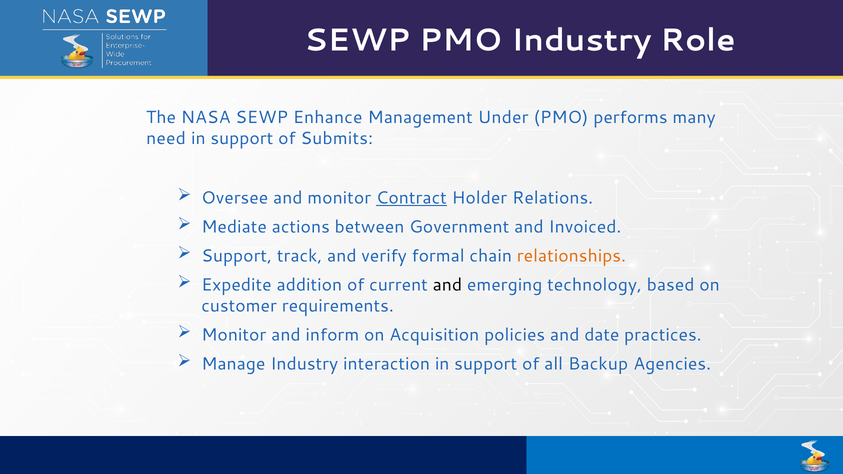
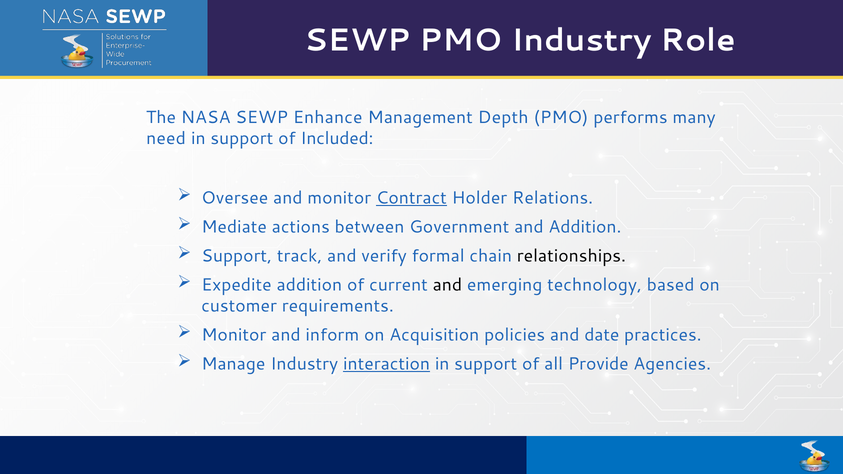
Under: Under -> Depth
Submits: Submits -> Included
and Invoiced: Invoiced -> Addition
relationships colour: orange -> black
interaction underline: none -> present
Backup: Backup -> Provide
